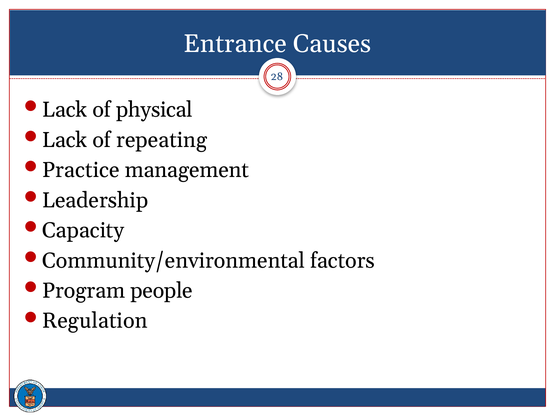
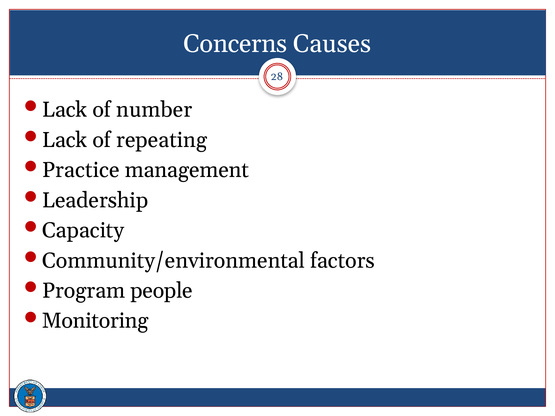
Entrance: Entrance -> Concerns
physical: physical -> number
Regulation: Regulation -> Monitoring
